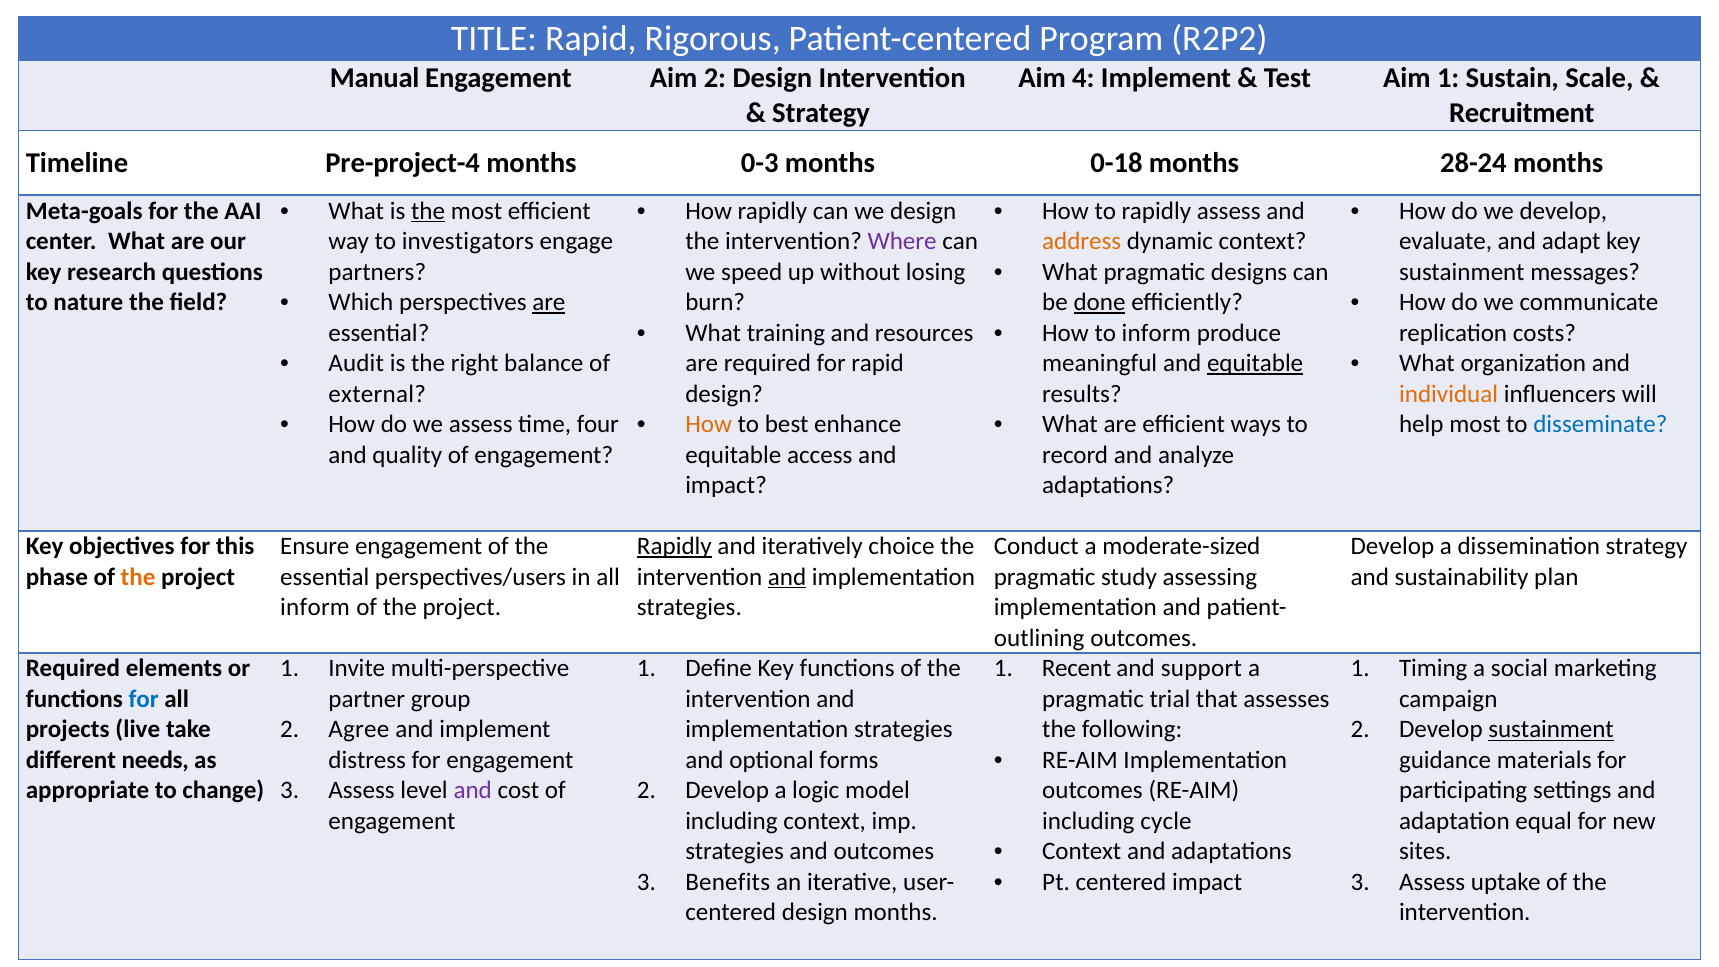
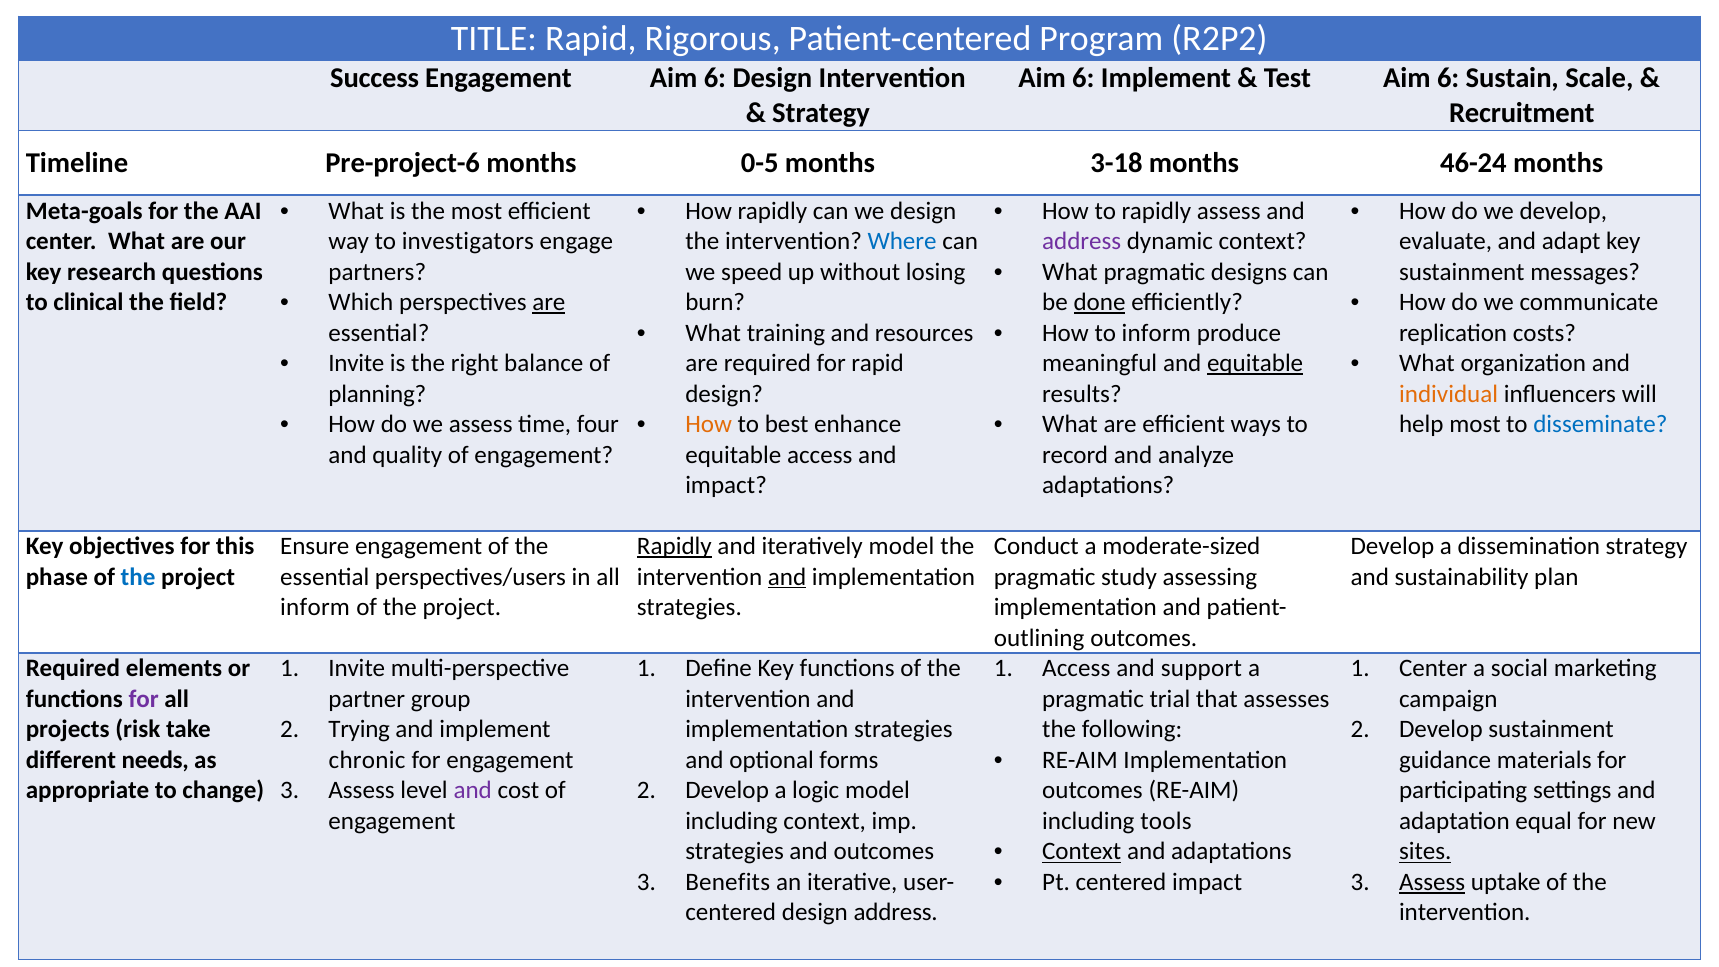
Manual: Manual -> Success
Engagement Aim 2: 2 -> 6
4 at (1083, 78): 4 -> 6
Test Aim 1: 1 -> 6
Pre-project-4: Pre-project-4 -> Pre-project-6
0-3: 0-3 -> 0-5
0-18: 0-18 -> 3-18
28-24: 28-24 -> 46-24
the at (428, 211) underline: present -> none
Where colour: purple -> blue
address at (1082, 241) colour: orange -> purple
nature: nature -> clinical
Audit at (356, 363): Audit -> Invite
external: external -> planning
iteratively choice: choice -> model
the at (138, 577) colour: orange -> blue
1 Recent: Recent -> Access
1 Timing: Timing -> Center
for at (144, 699) colour: blue -> purple
live: live -> risk
Agree: Agree -> Trying
sustainment at (1551, 729) underline: present -> none
distress: distress -> chronic
cycle: cycle -> tools
Context at (1082, 851) underline: none -> present
sites underline: none -> present
Assess at (1432, 882) underline: none -> present
design months: months -> address
